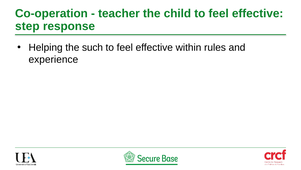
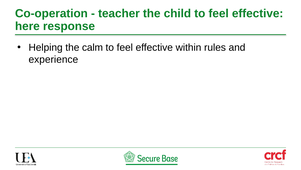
step: step -> here
such: such -> calm
